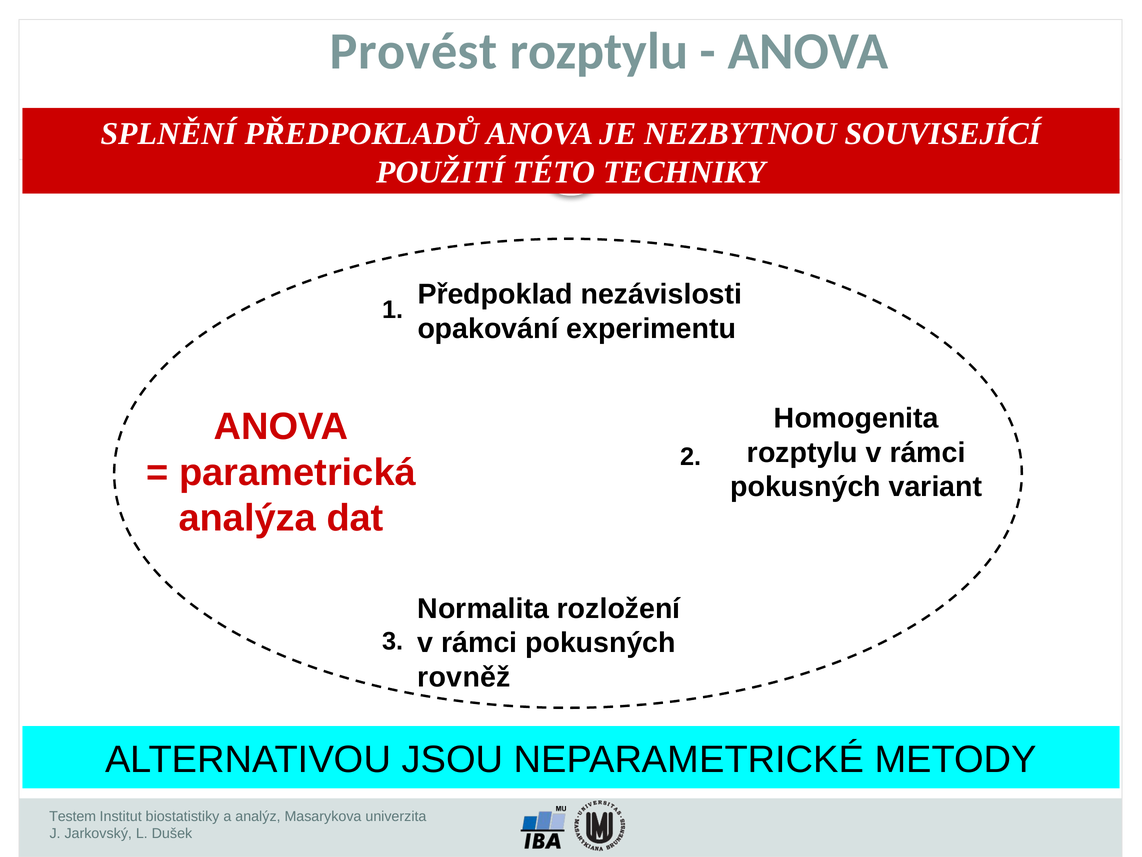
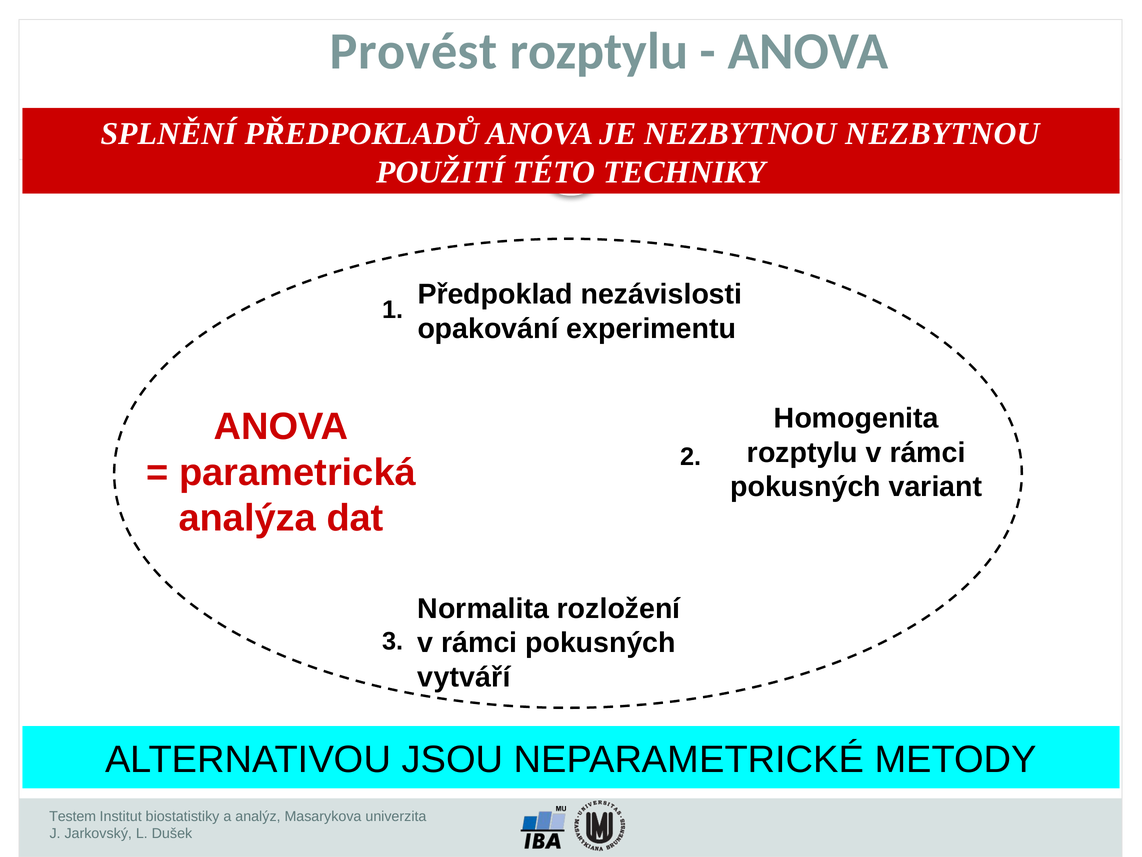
NEZBYTNOU SOUVISEJÍCÍ: SOUVISEJÍCÍ -> NEZBYTNOU
rovněž: rovněž -> vytváří
